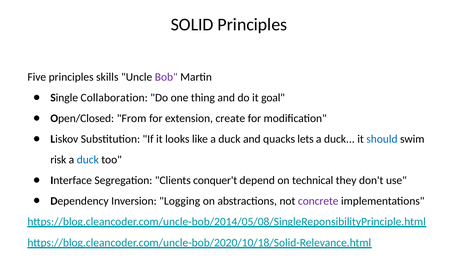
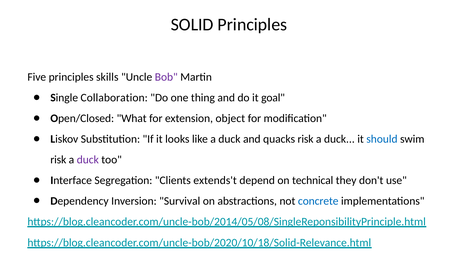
From: From -> What
create: create -> object
quacks lets: lets -> risk
duck at (88, 159) colour: blue -> purple
conquer't: conquer't -> extends't
Logging: Logging -> Survival
concrete colour: purple -> blue
